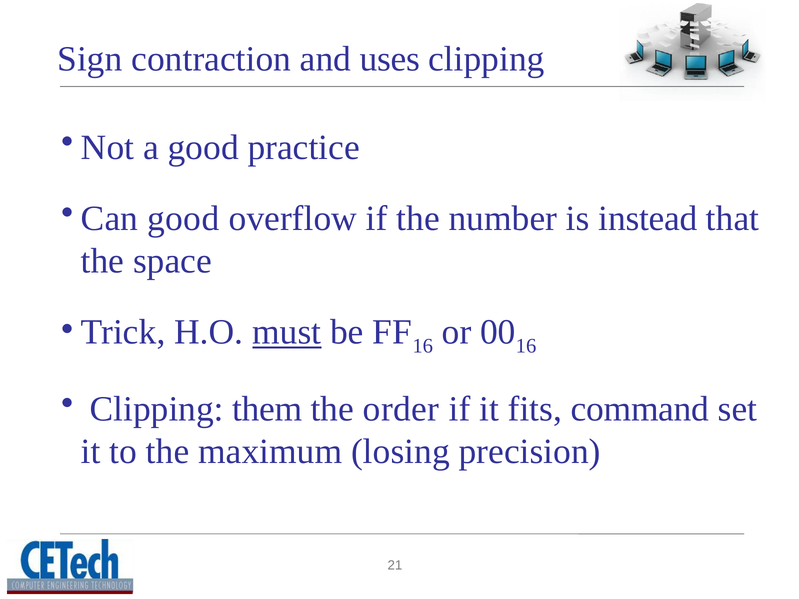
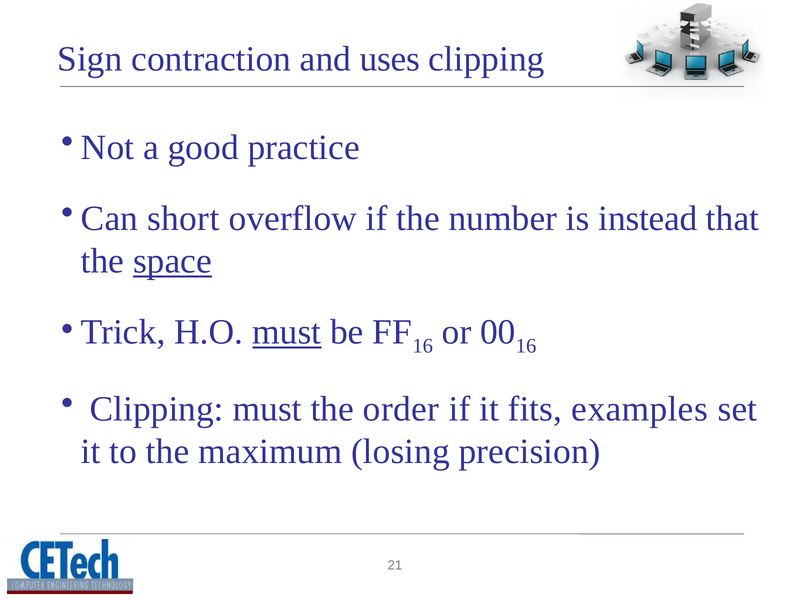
Can good: good -> short
space underline: none -> present
Clipping them: them -> must
command: command -> examples
